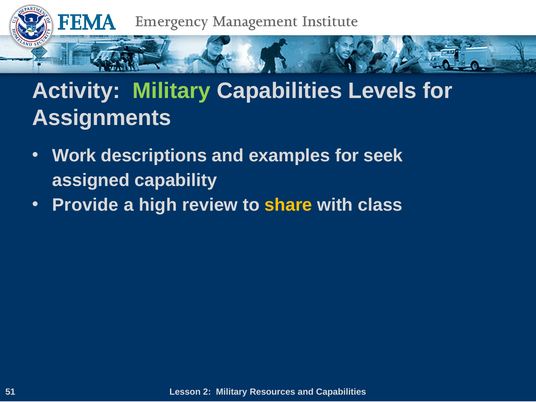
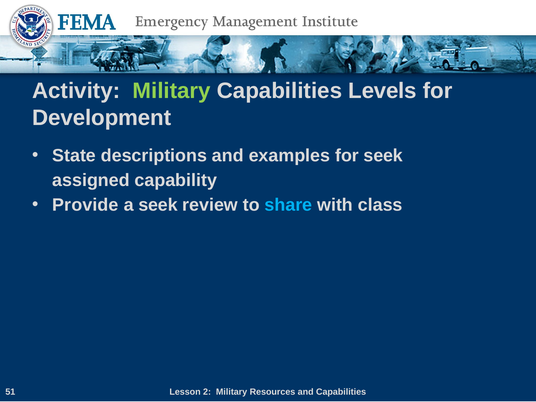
Assignments: Assignments -> Development
Work: Work -> State
a high: high -> seek
share colour: yellow -> light blue
